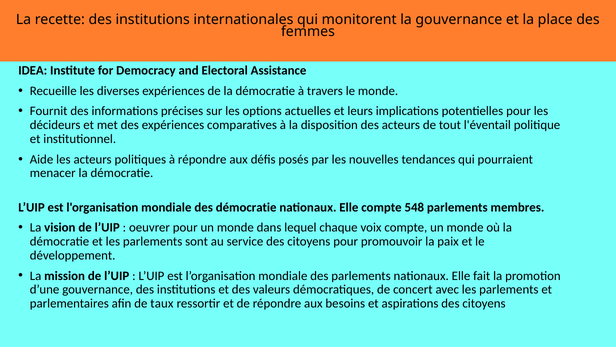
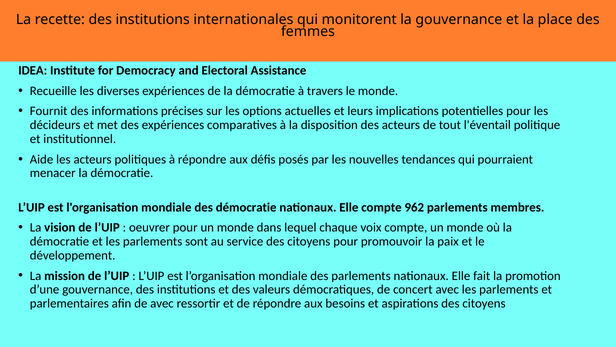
548: 548 -> 962
de taux: taux -> avec
